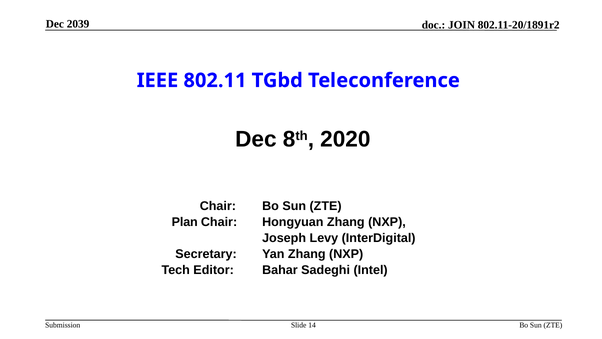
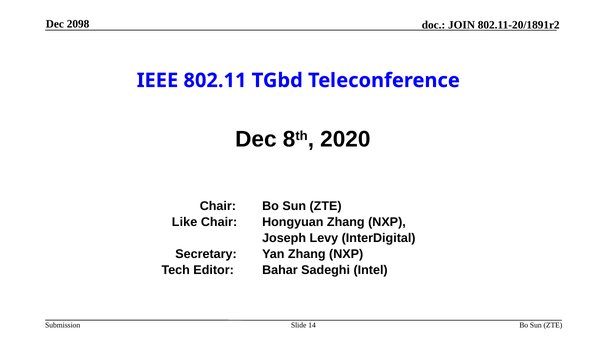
2039: 2039 -> 2098
Plan: Plan -> Like
